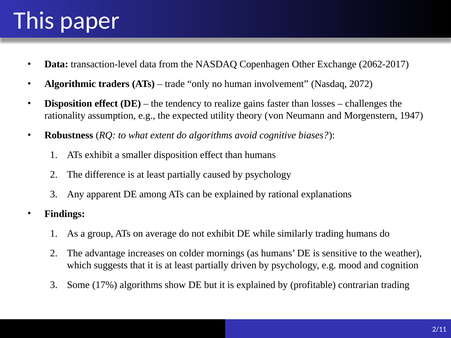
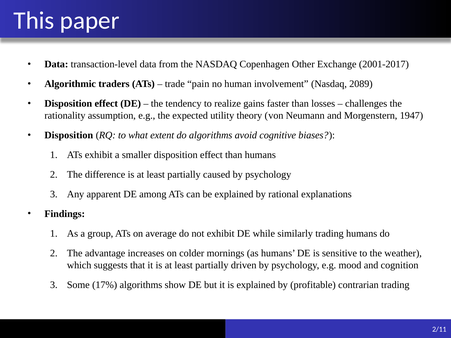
2062-2017: 2062-2017 -> 2001-2017
only: only -> pain
2072: 2072 -> 2089
Robustness at (69, 135): Robustness -> Disposition
